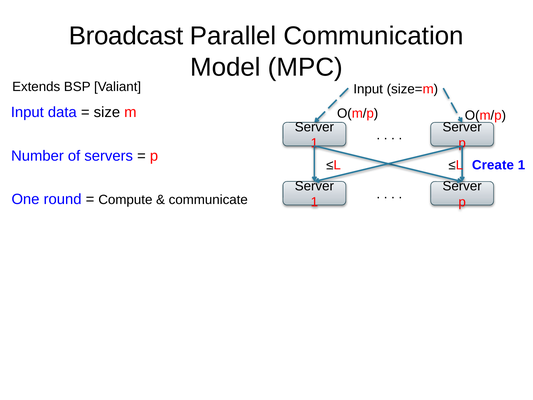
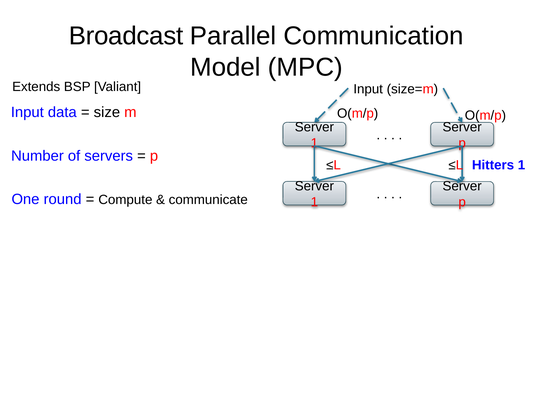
Create: Create -> Hitters
